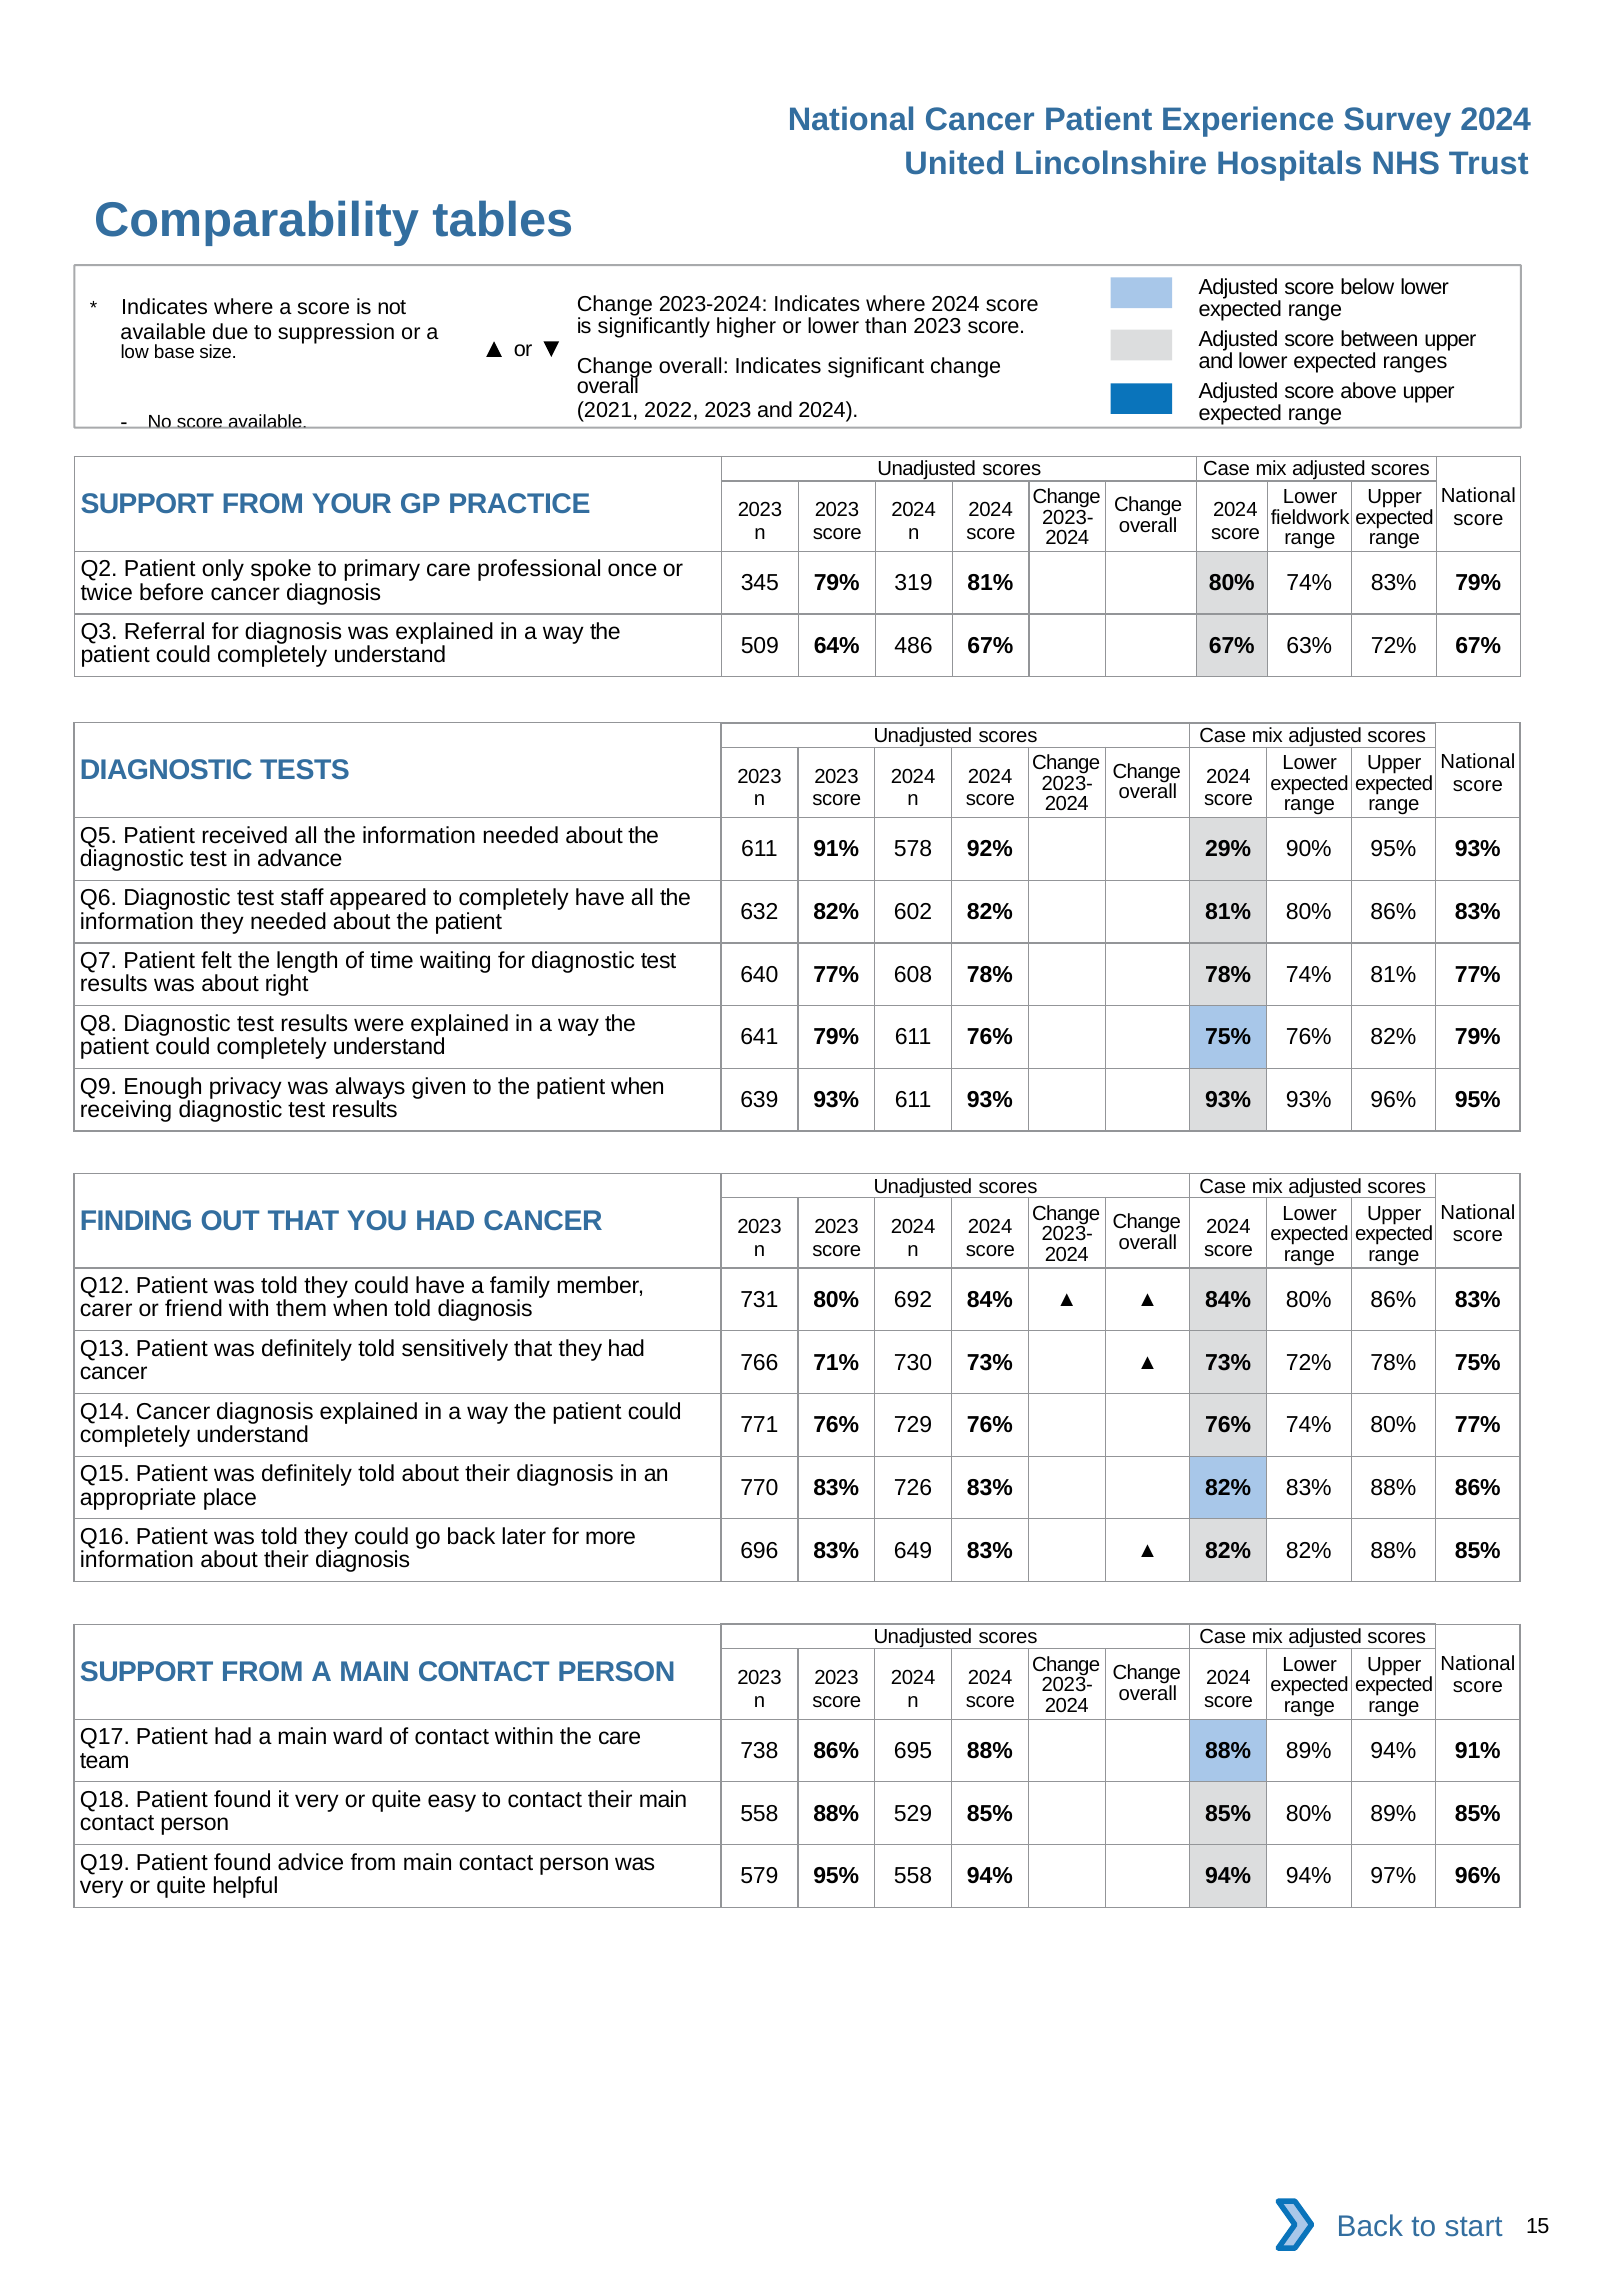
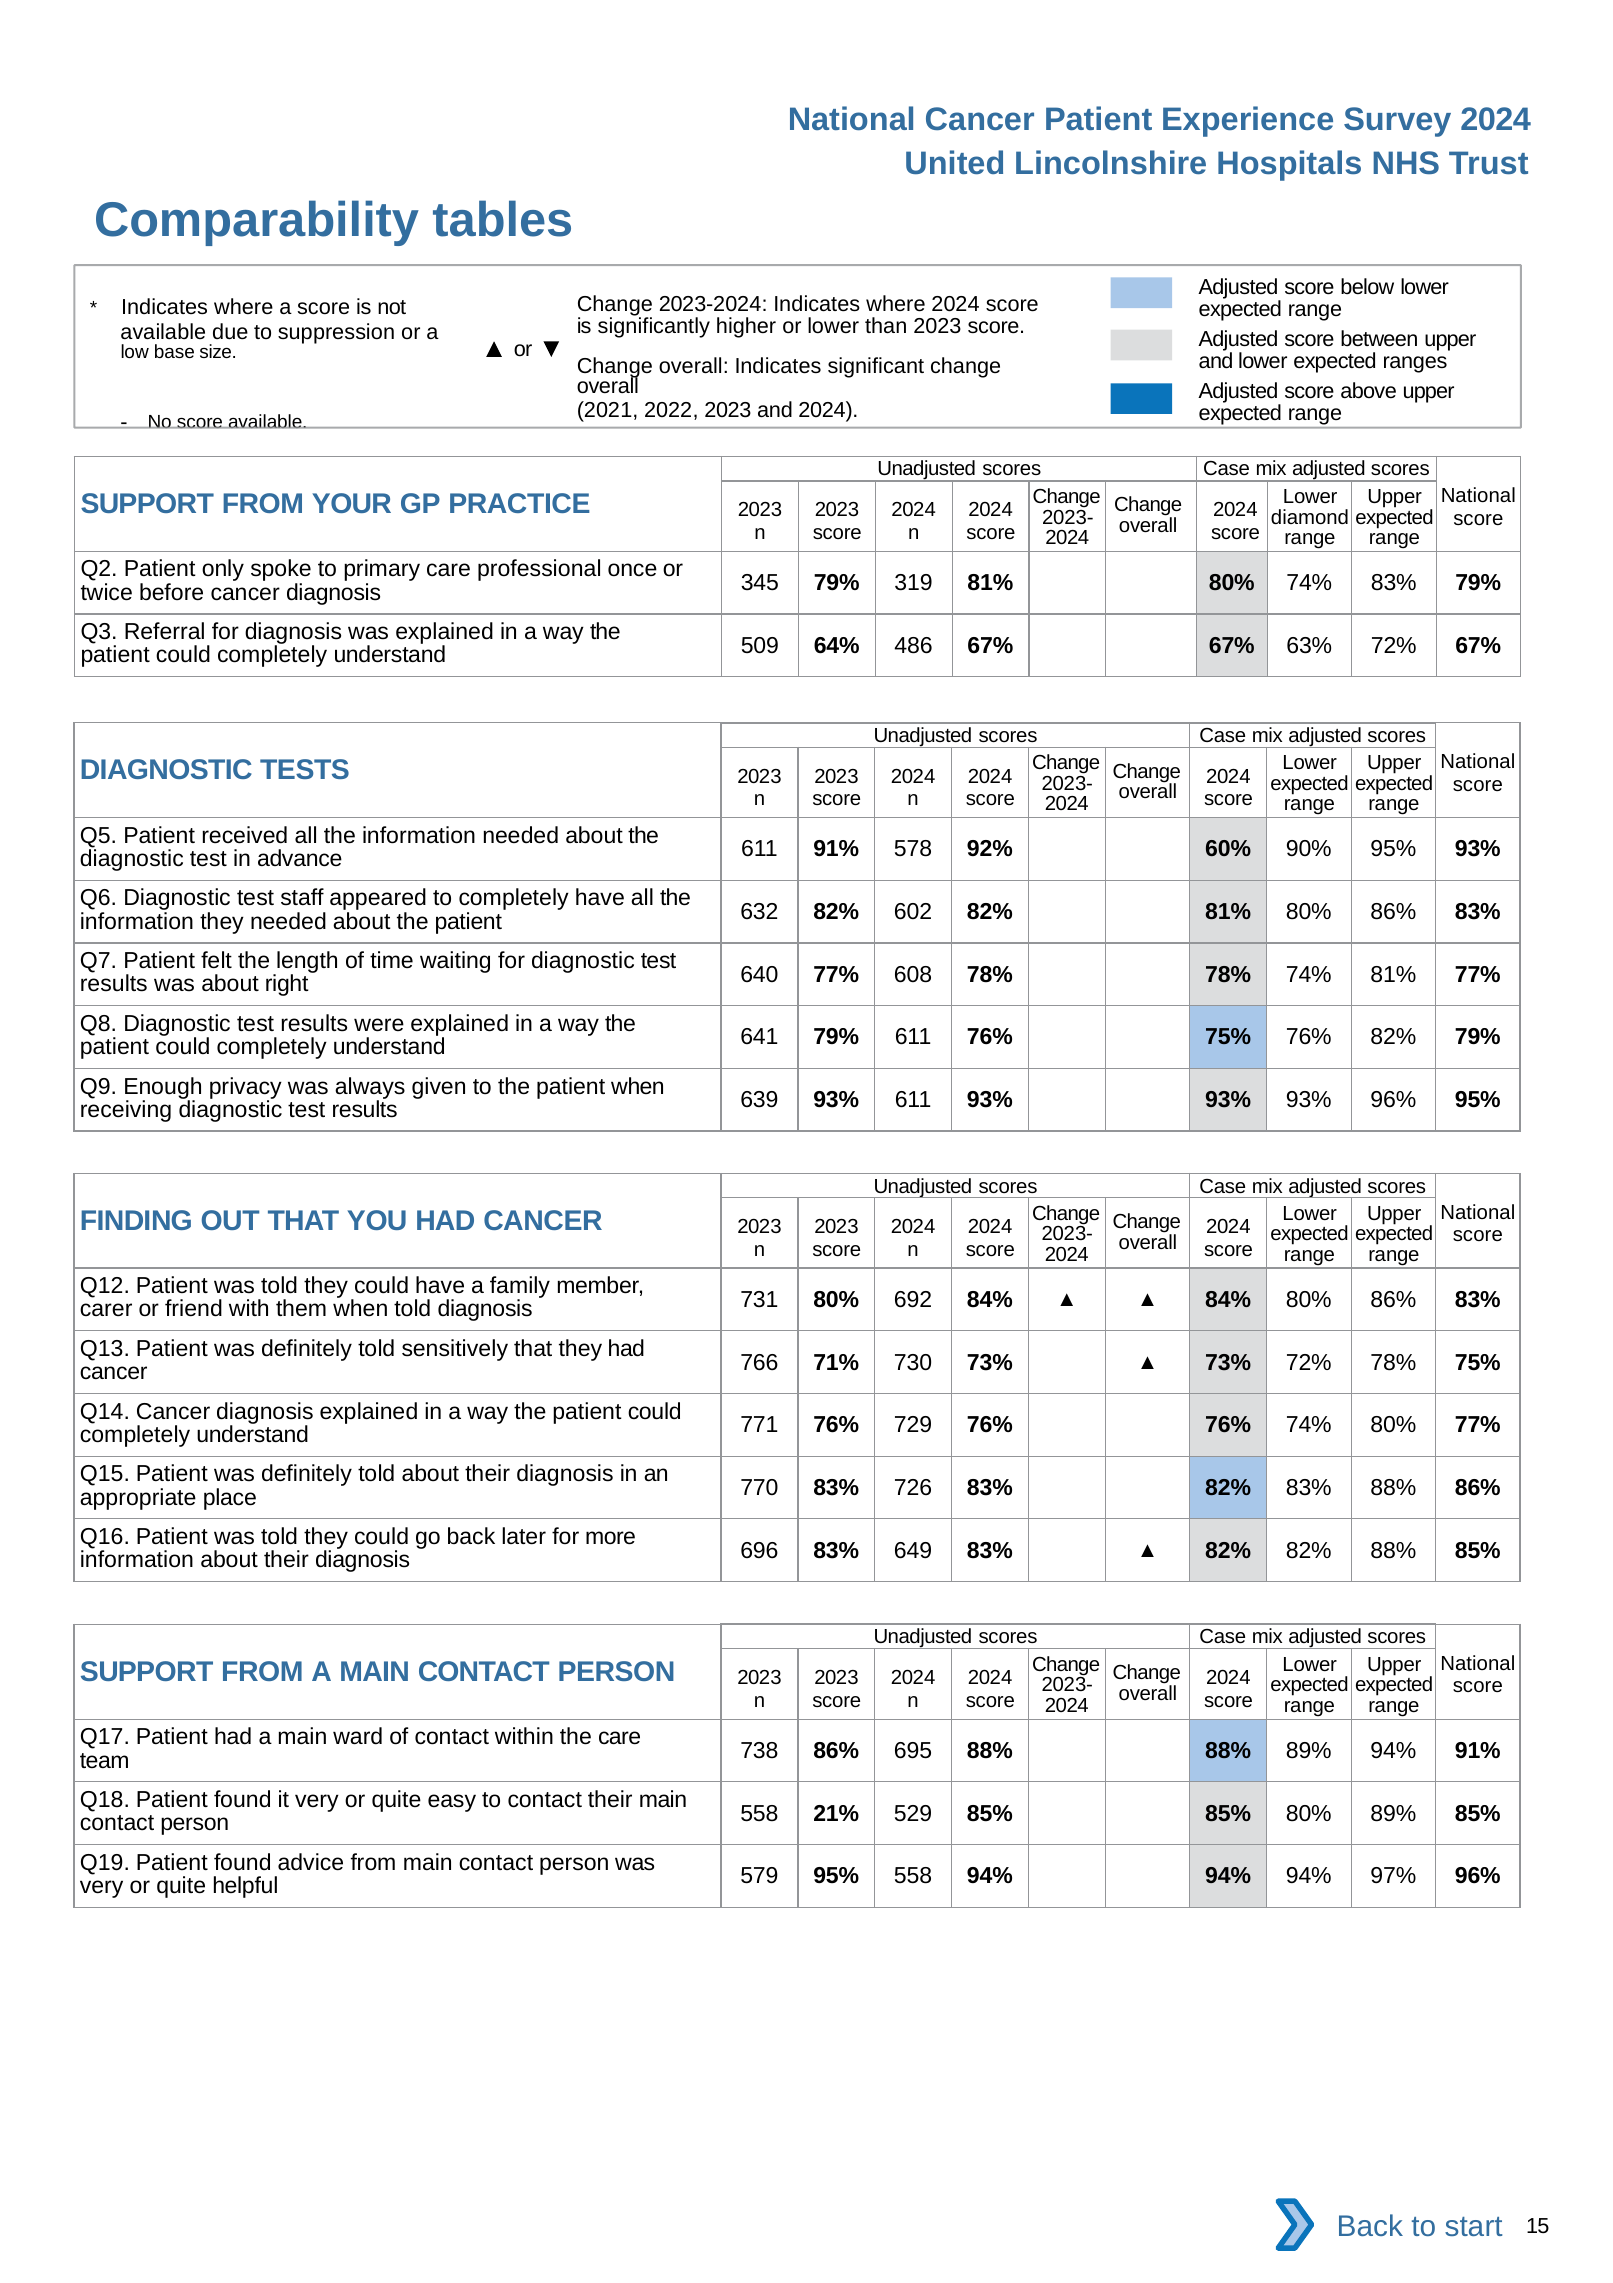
fieldwork: fieldwork -> diamond
29%: 29% -> 60%
558 88%: 88% -> 21%
